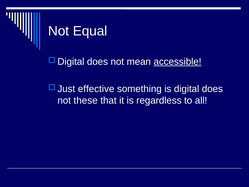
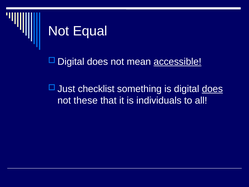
effective: effective -> checklist
does at (212, 89) underline: none -> present
regardless: regardless -> individuals
